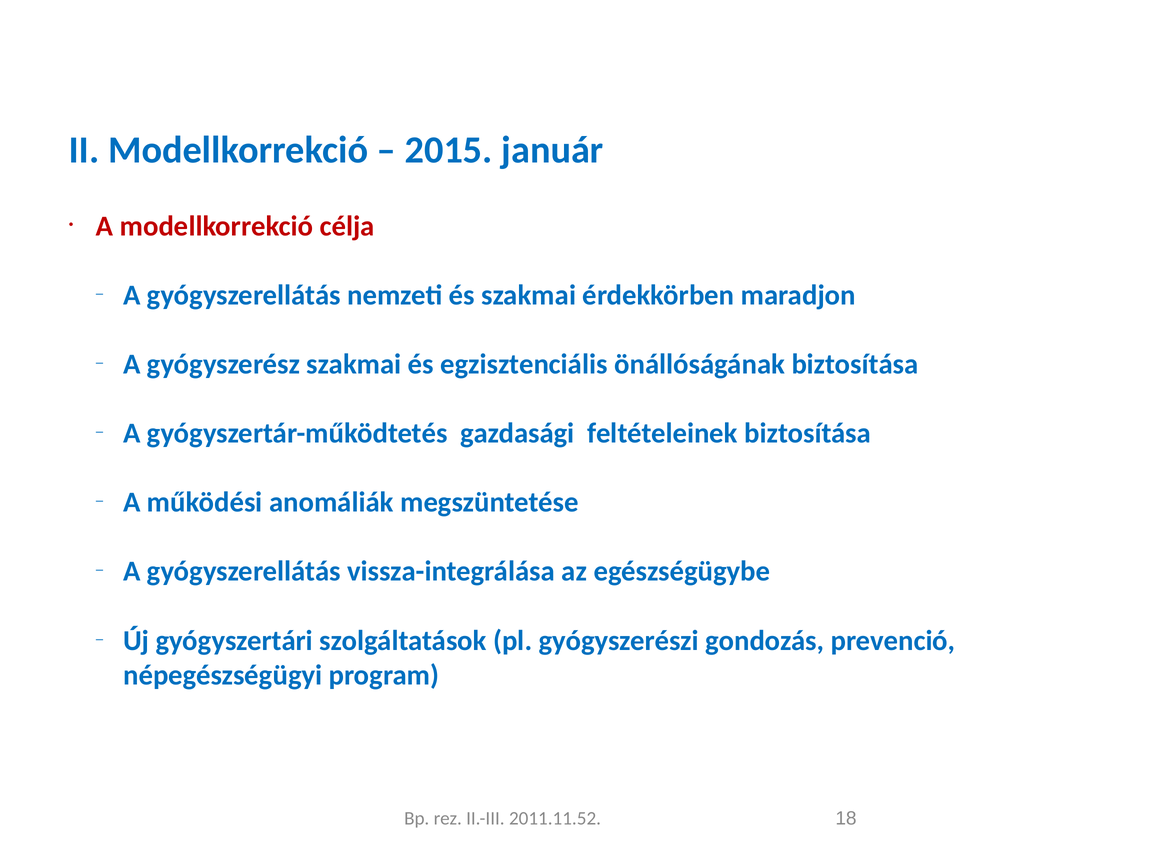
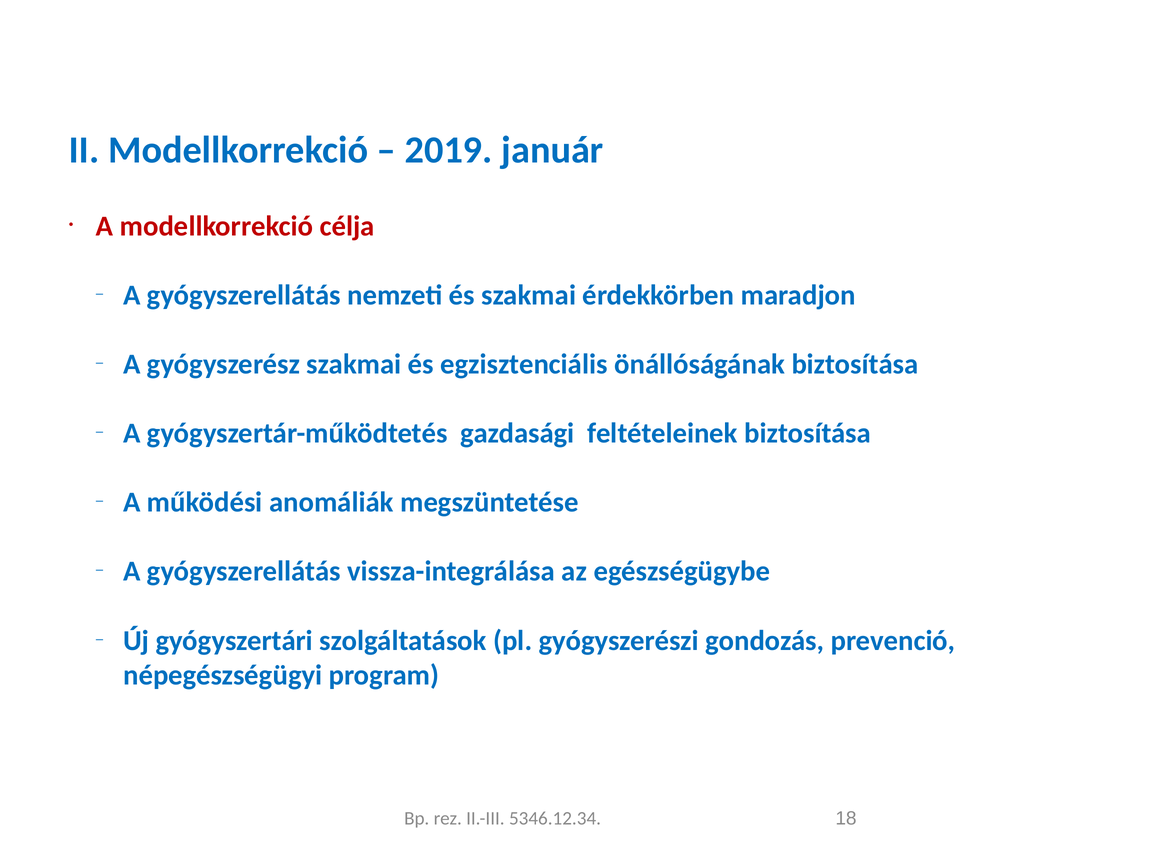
2015: 2015 -> 2019
2011.11.52: 2011.11.52 -> 5346.12.34
